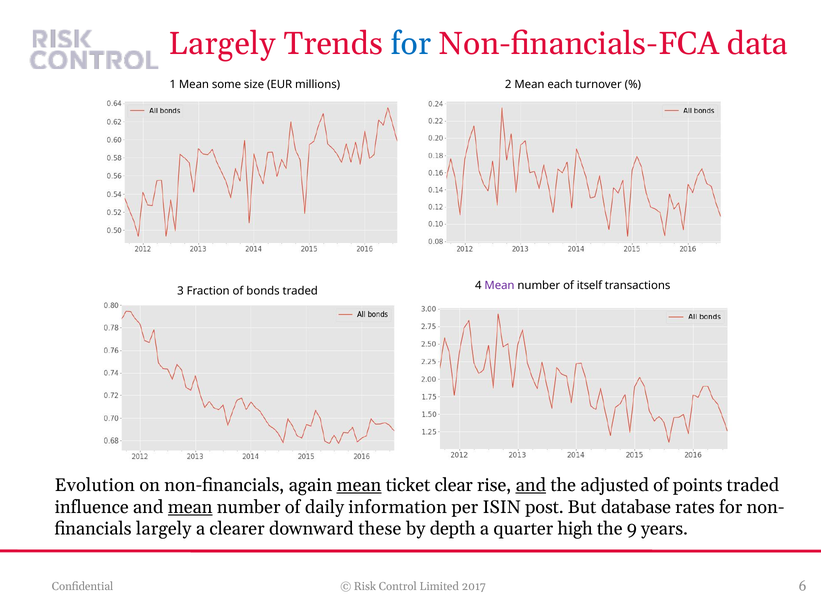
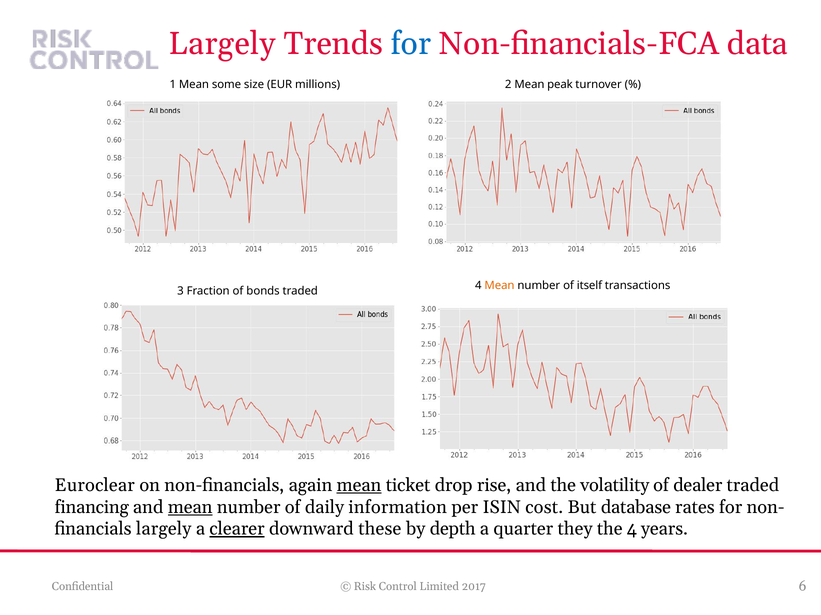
each: each -> peak
Mean at (499, 286) colour: purple -> orange
Evolution: Evolution -> Euroclear
clear: clear -> drop
and at (531, 486) underline: present -> none
adjusted: adjusted -> volatility
points: points -> dealer
influence: influence -> financing
post: post -> cost
clearer underline: none -> present
high: high -> they
the 9: 9 -> 4
